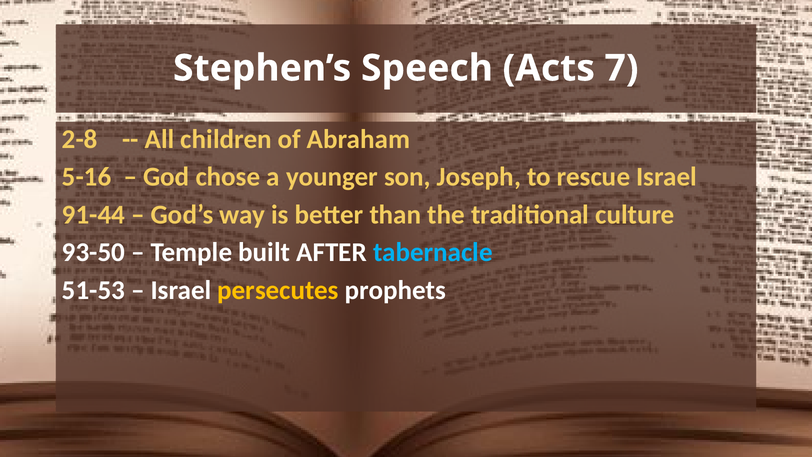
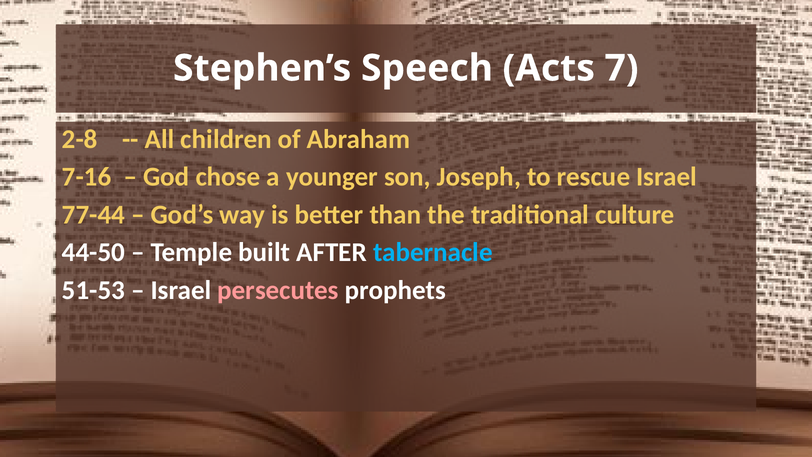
5-16: 5-16 -> 7-16
91-44: 91-44 -> 77-44
93-50: 93-50 -> 44-50
persecutes colour: yellow -> pink
